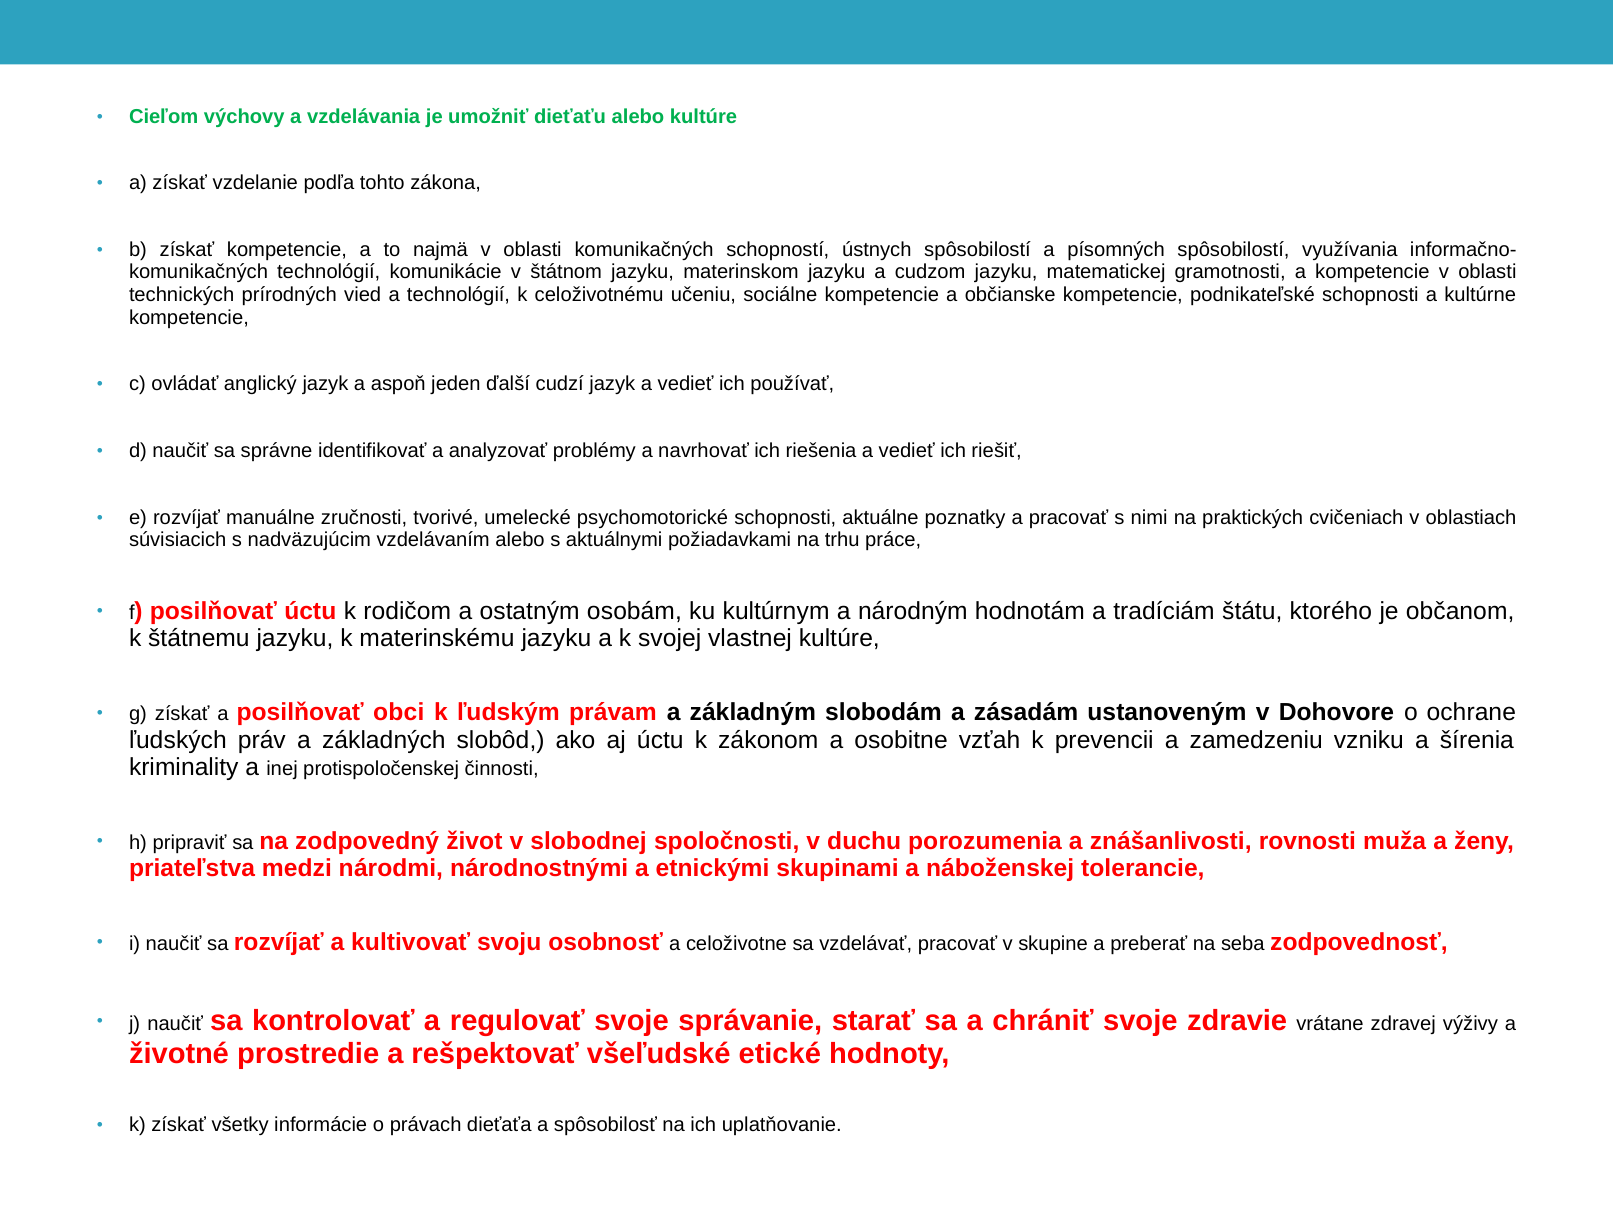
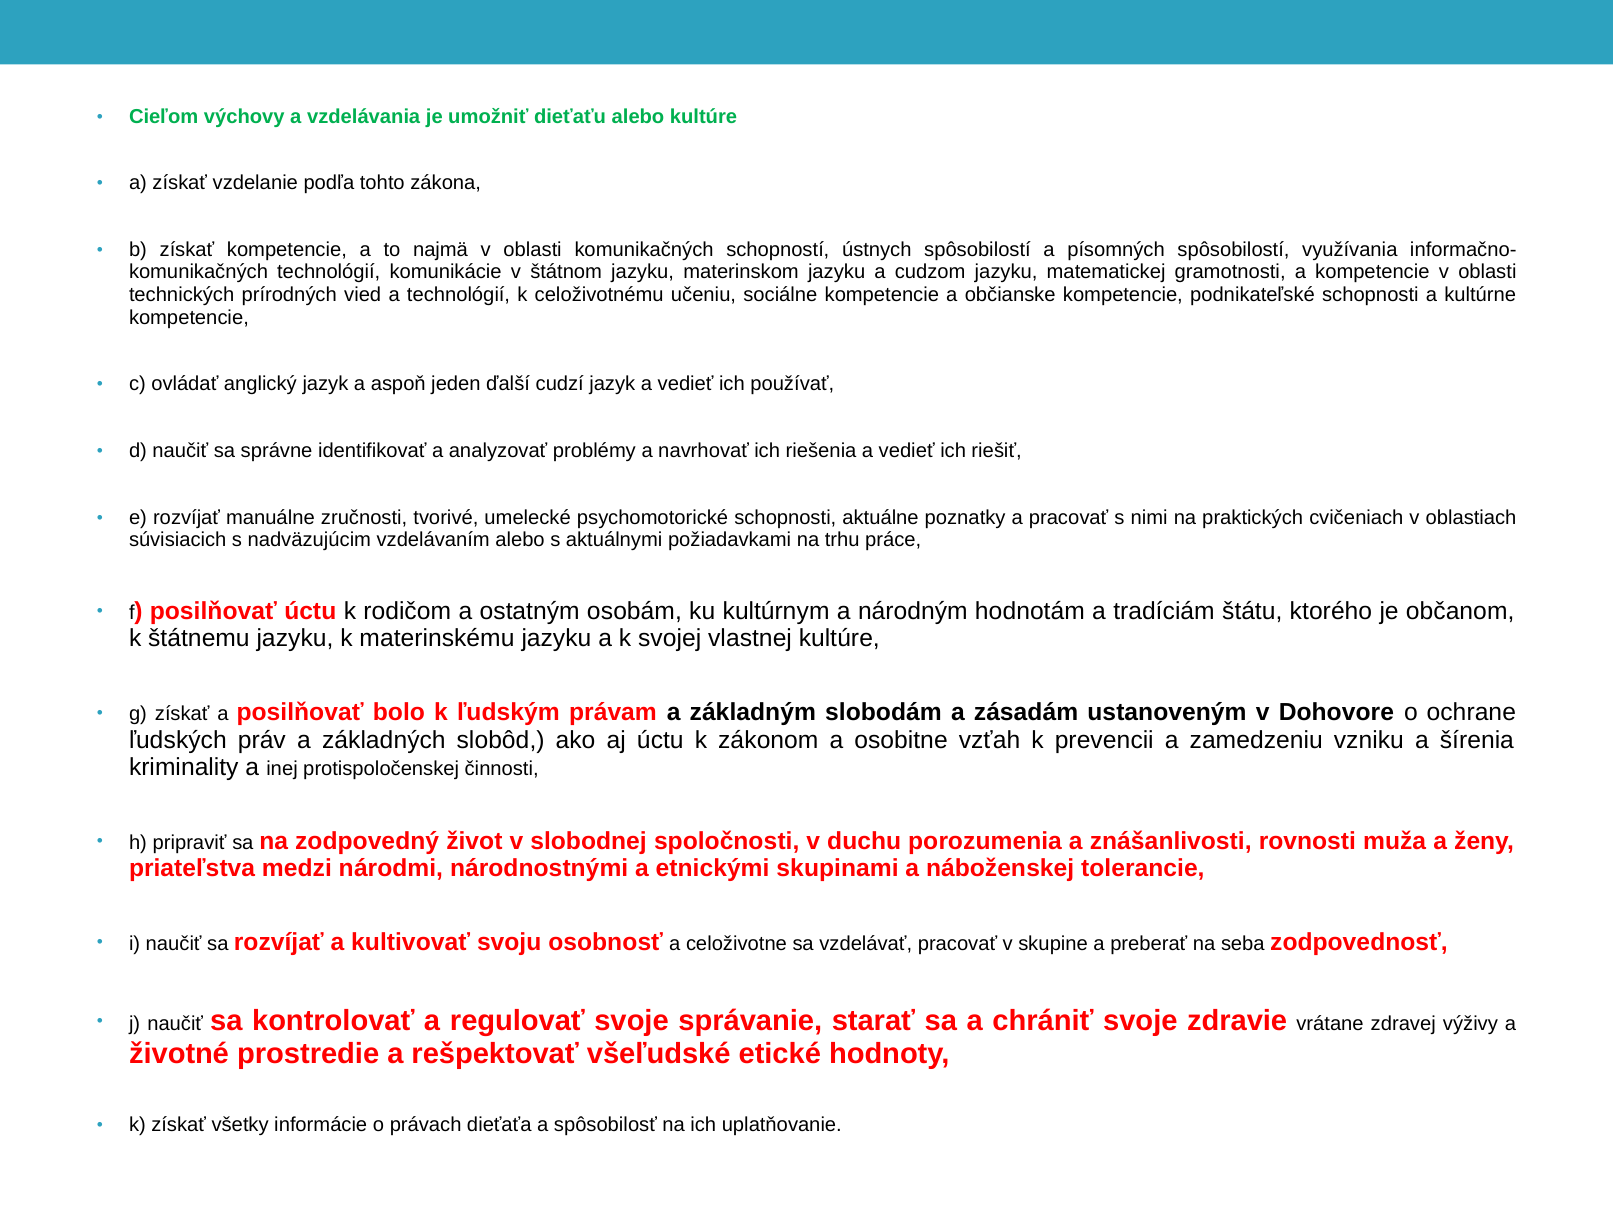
obci: obci -> bolo
